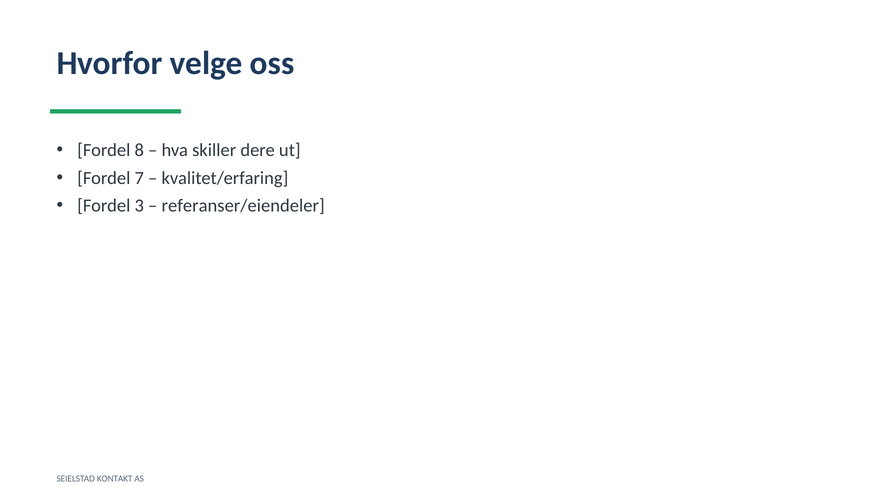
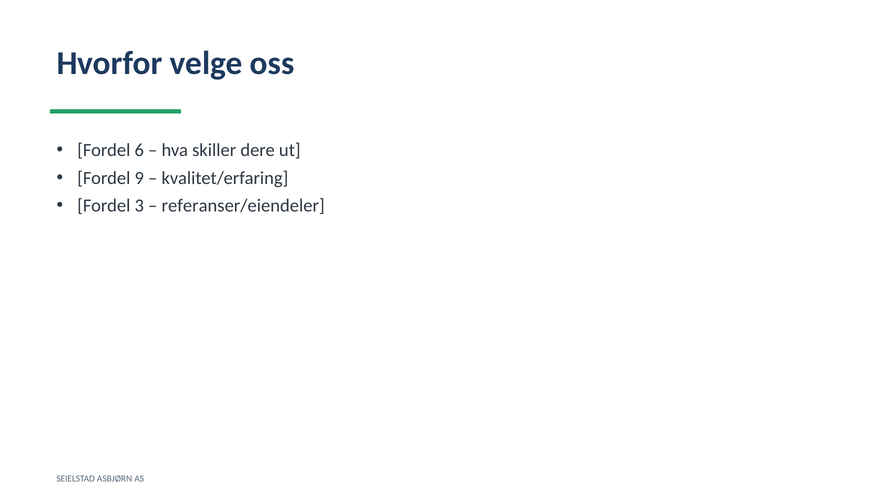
8: 8 -> 6
7: 7 -> 9
KONTAKT: KONTAKT -> ASBJØRN
